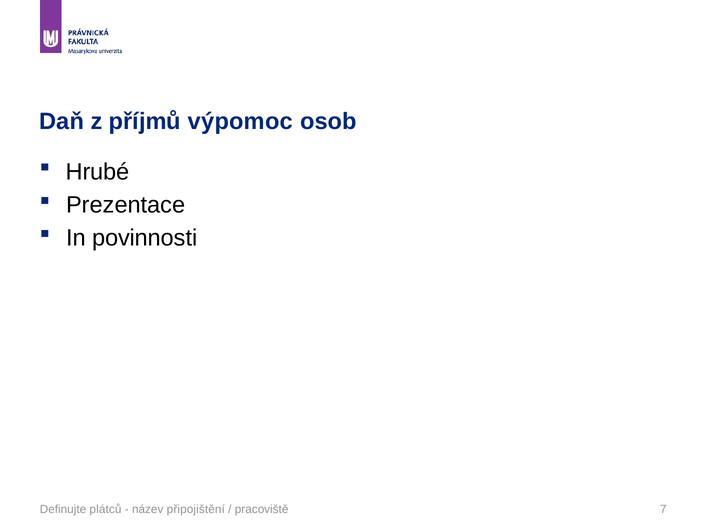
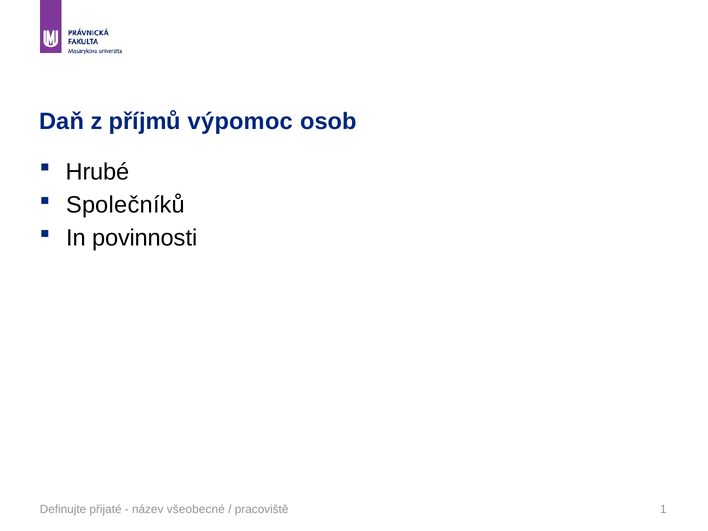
Prezentace: Prezentace -> Společníků
plátců: plátců -> přijaté
připojištění: připojištění -> všeobecné
7: 7 -> 1
